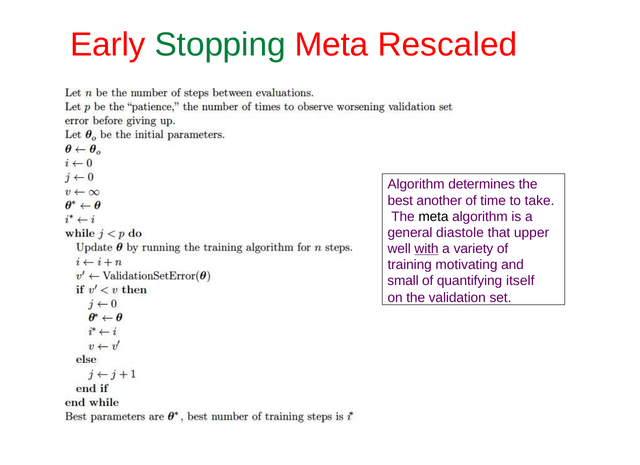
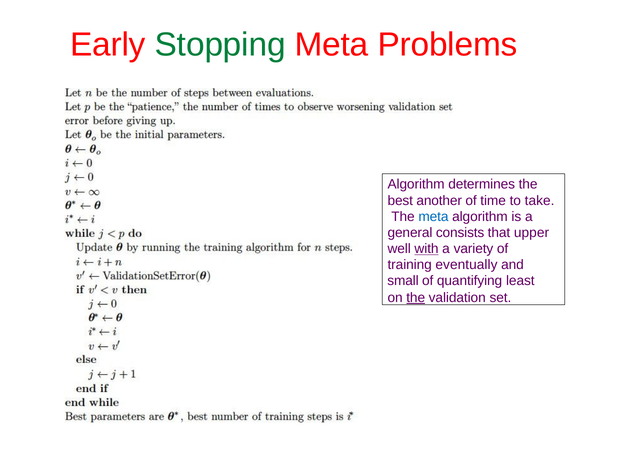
Rescaled: Rescaled -> Problems
meta at (433, 217) colour: black -> blue
diastole: diastole -> consists
motivating: motivating -> eventually
itself: itself -> least
the at (416, 298) underline: none -> present
